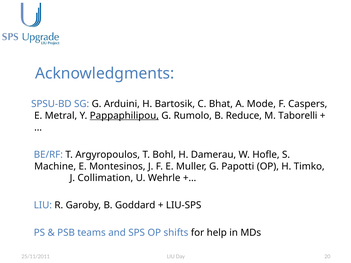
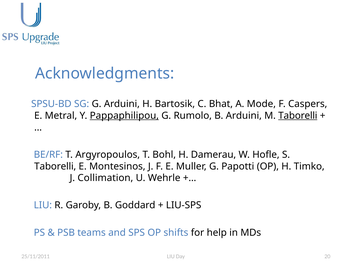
B Reduce: Reduce -> Arduini
Taborelli at (298, 116) underline: none -> present
Machine at (55, 166): Machine -> Taborelli
